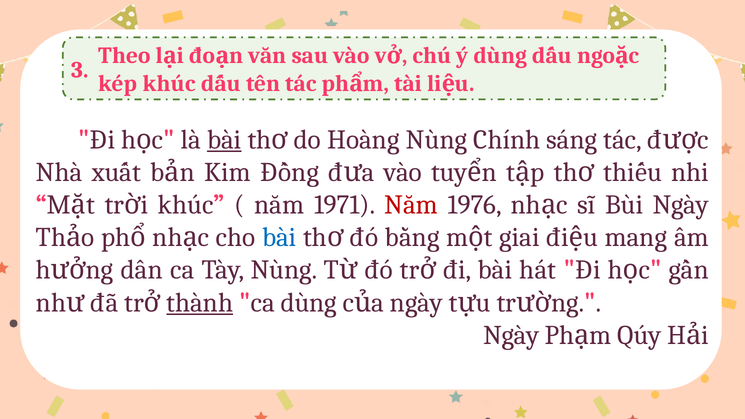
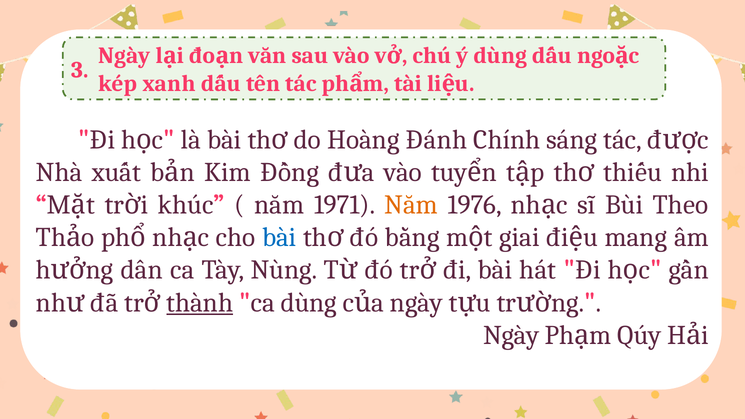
Theo at (124, 56): Theo -> Ngày
kép khúc: khúc -> xanh
bài at (224, 140) underline: present -> none
Hoàng Nùng: Nùng -> Đánh
Năm at (411, 205) colour: red -> orange
Bùi Ngày: Ngày -> Theo
